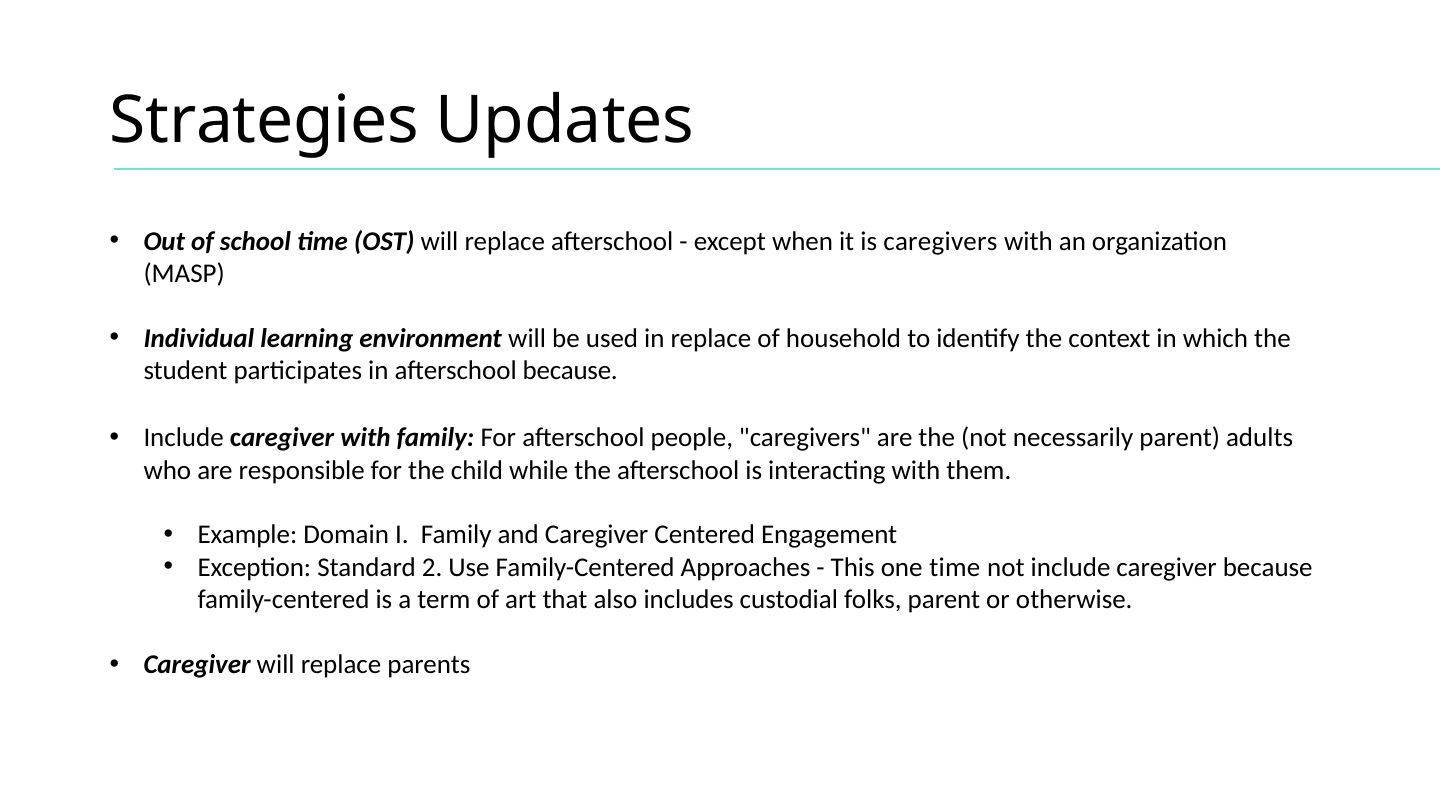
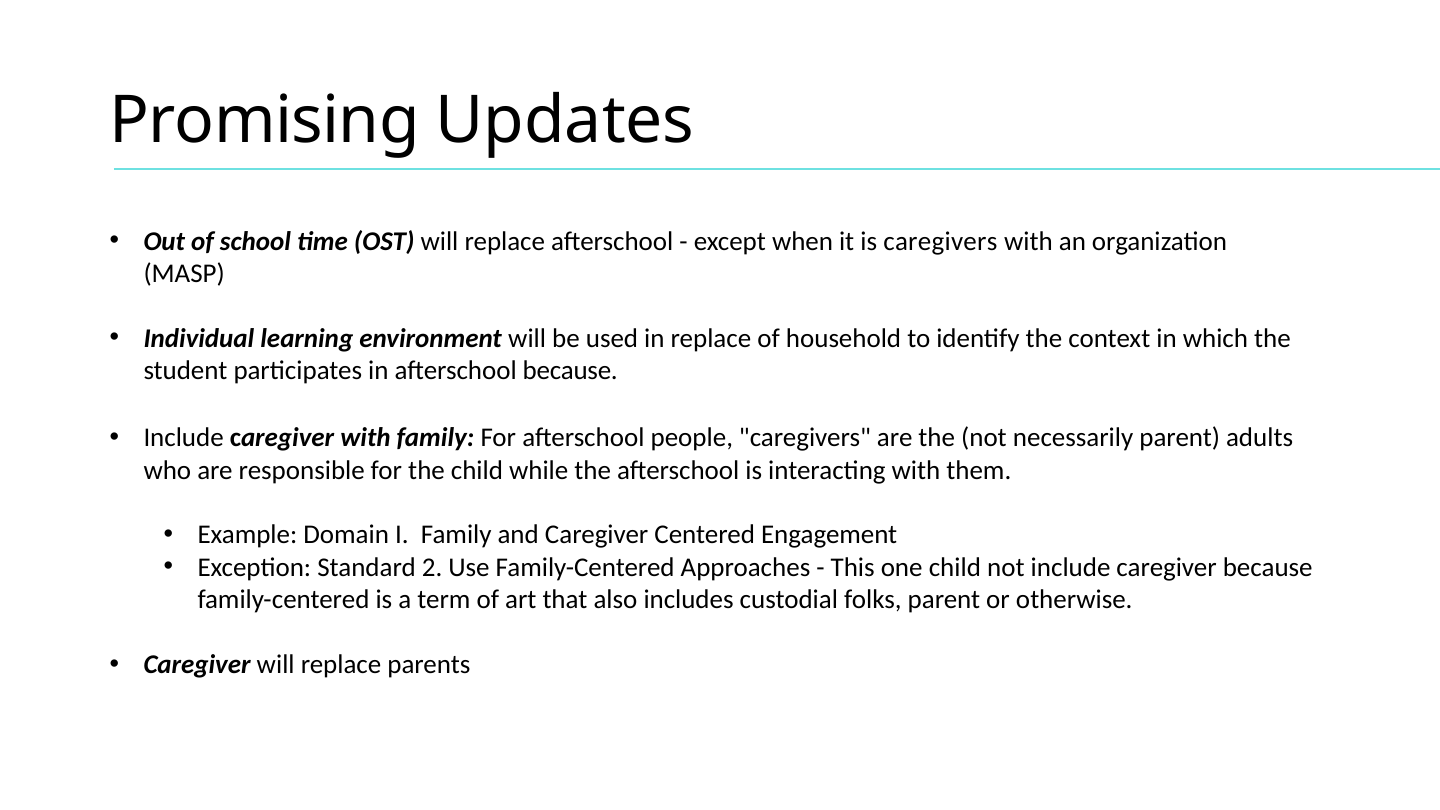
Strategies: Strategies -> Promising
one time: time -> child
